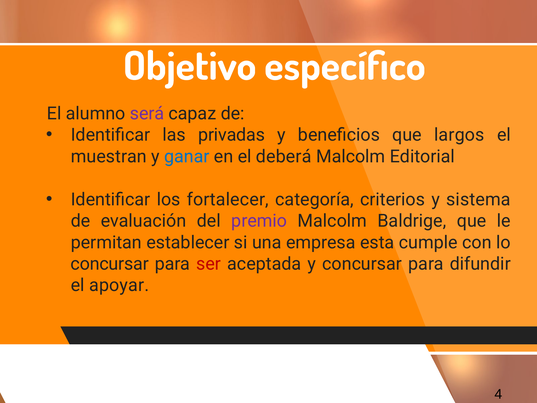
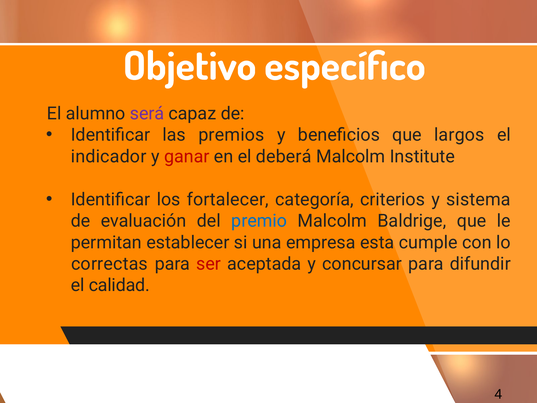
privadas: privadas -> premios
muestran: muestran -> indicador
ganar colour: blue -> red
Editorial: Editorial -> Institute
premio colour: purple -> blue
concursar at (110, 264): concursar -> correctas
apoyar: apoyar -> calidad
